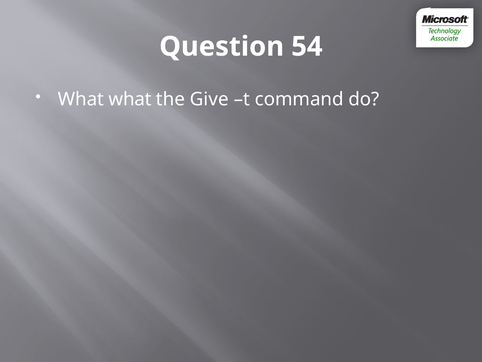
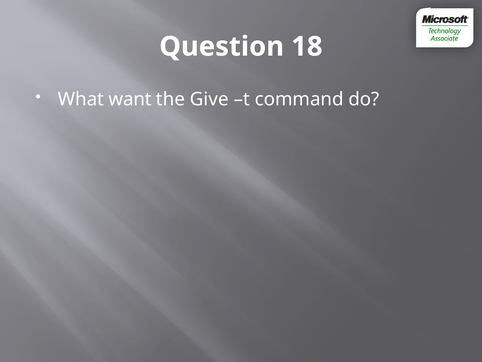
54: 54 -> 18
What what: what -> want
